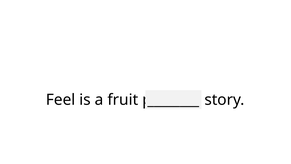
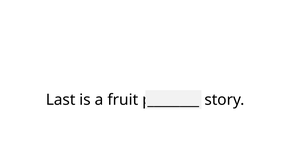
Feel: Feel -> Last
